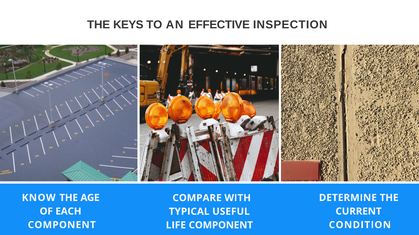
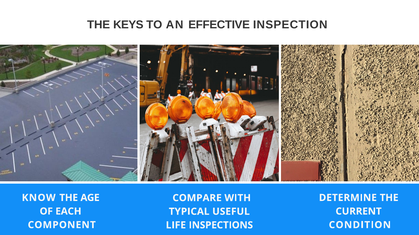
LIFE COMPONENT: COMPONENT -> INSPECTIONS
